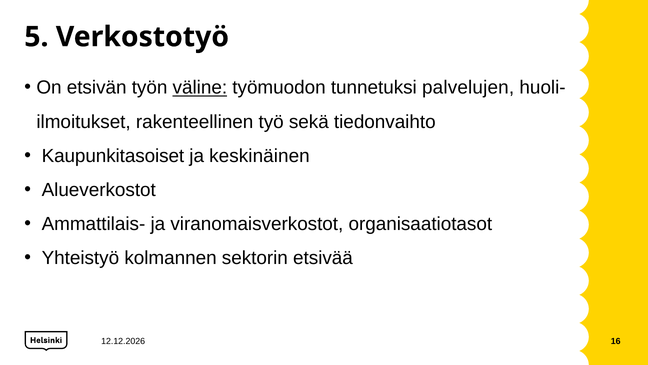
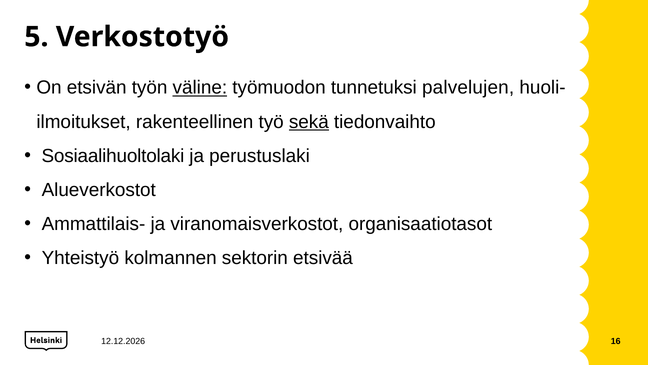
sekä underline: none -> present
Kaupunkitasoiset: Kaupunkitasoiset -> Sosiaalihuoltolaki
keskinäinen: keskinäinen -> perustuslaki
